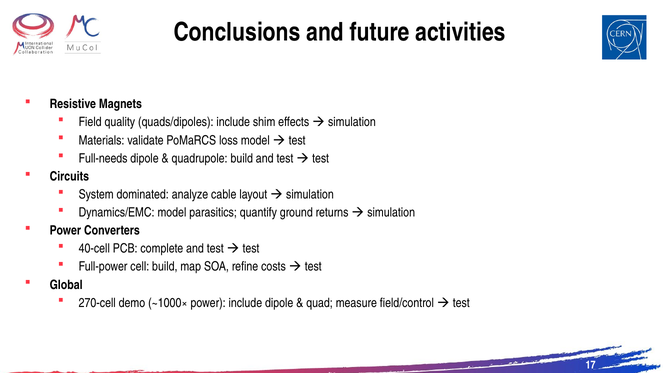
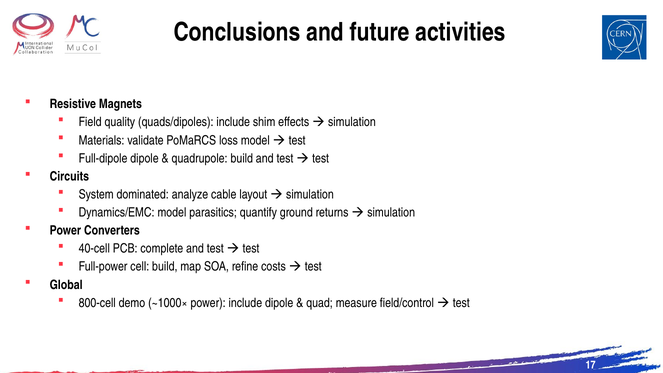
Full-needs: Full-needs -> Full-dipole
270-cell: 270-cell -> 800-cell
